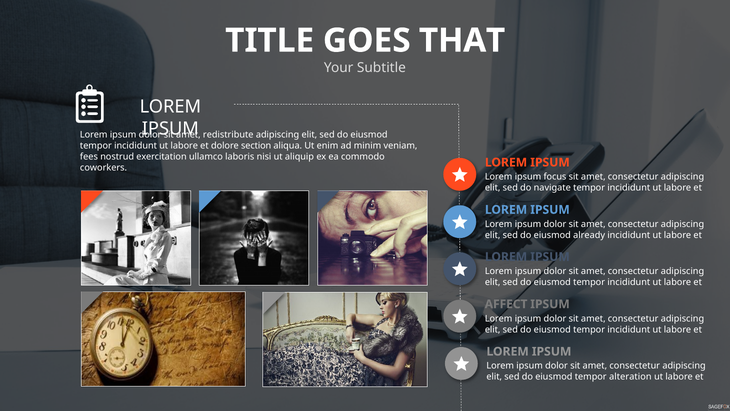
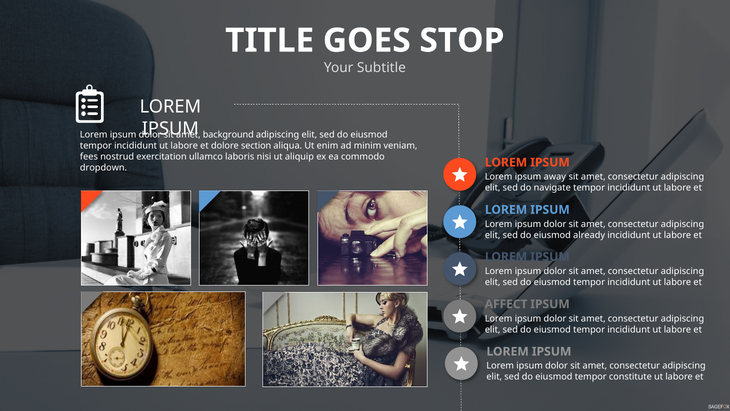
THAT: THAT -> STOP
redistribute: redistribute -> background
coworkers: coworkers -> dropdown
focus: focus -> away
alteration: alteration -> constitute
